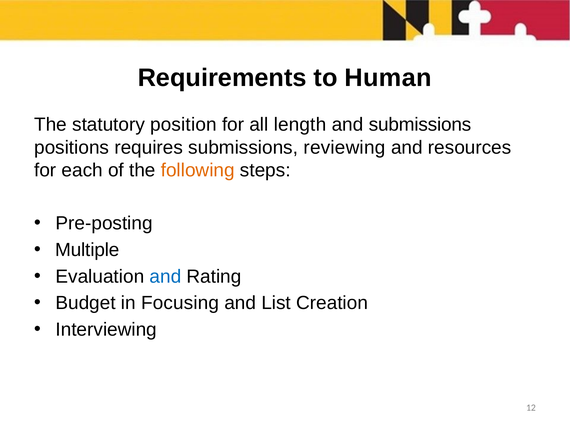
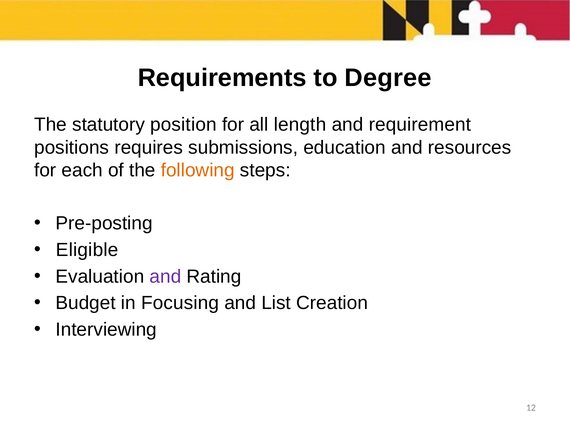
Human: Human -> Degree
and submissions: submissions -> requirement
reviewing: reviewing -> education
Multiple: Multiple -> Eligible
and at (165, 277) colour: blue -> purple
